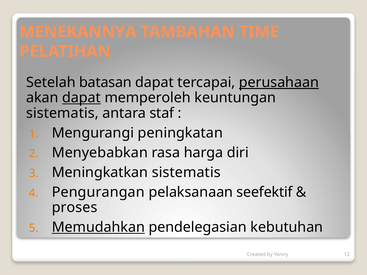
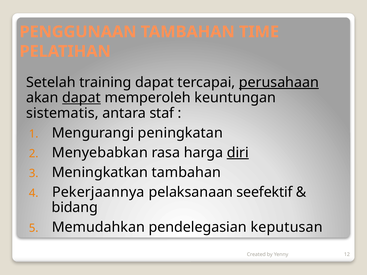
MENEKANNYA: MENEKANNYA -> PENGGUNAAN
batasan: batasan -> training
diri underline: none -> present
Meningkatkan sistematis: sistematis -> tambahan
Pengurangan: Pengurangan -> Pekerjaannya
proses: proses -> bidang
Memudahkan underline: present -> none
kebutuhan: kebutuhan -> keputusan
